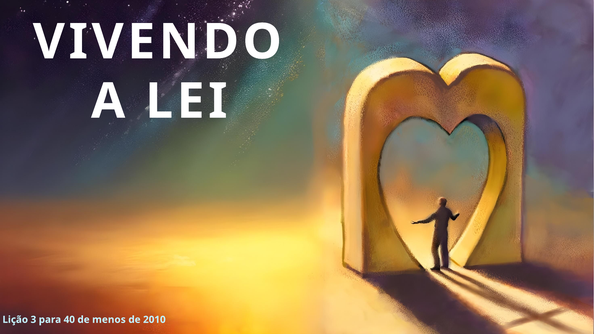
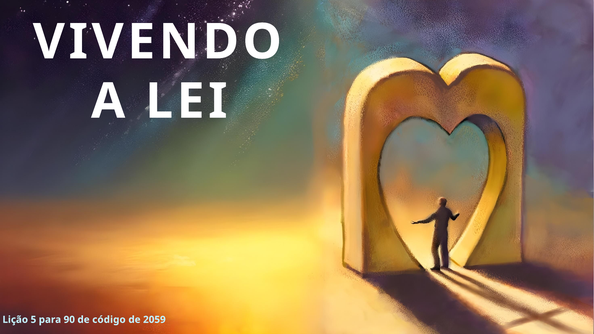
3: 3 -> 5
40: 40 -> 90
menos: menos -> código
2010: 2010 -> 2059
